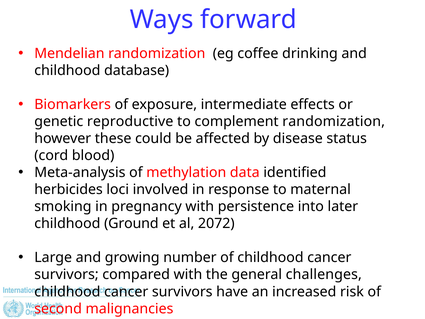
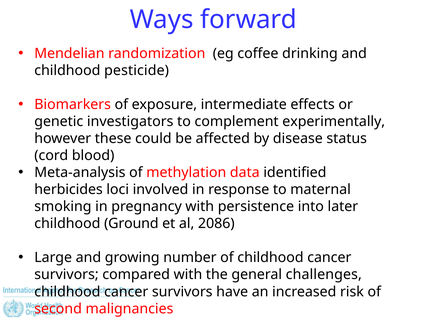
database: database -> pesticide
reproductive: reproductive -> investigators
complement randomization: randomization -> experimentally
2072: 2072 -> 2086
